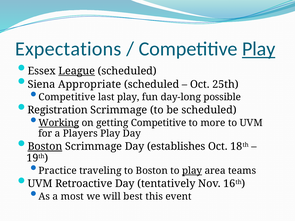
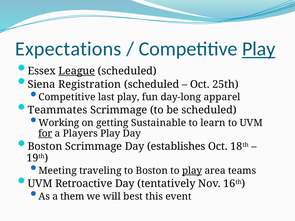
Appropriate: Appropriate -> Registration
possible: possible -> apparel
Registration: Registration -> Teammates
Working underline: present -> none
getting Competitive: Competitive -> Sustainable
more: more -> learn
for underline: none -> present
Boston at (45, 147) underline: present -> none
Practice: Practice -> Meeting
most: most -> them
